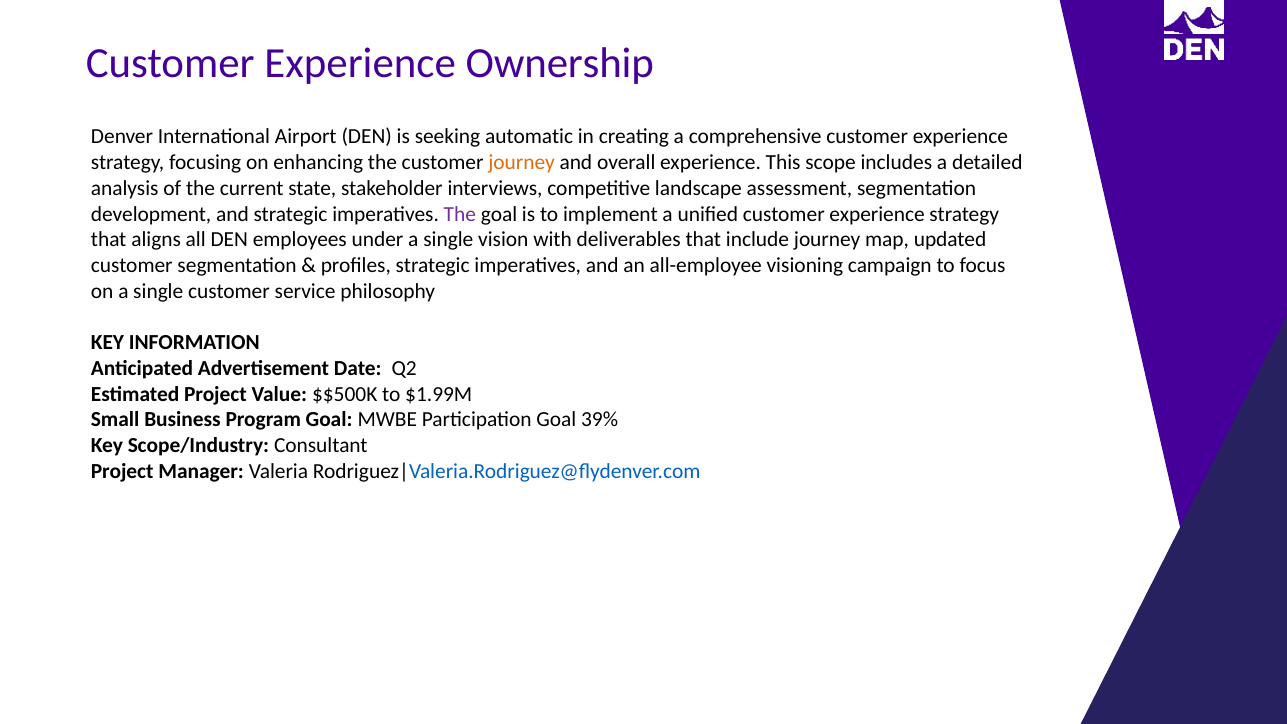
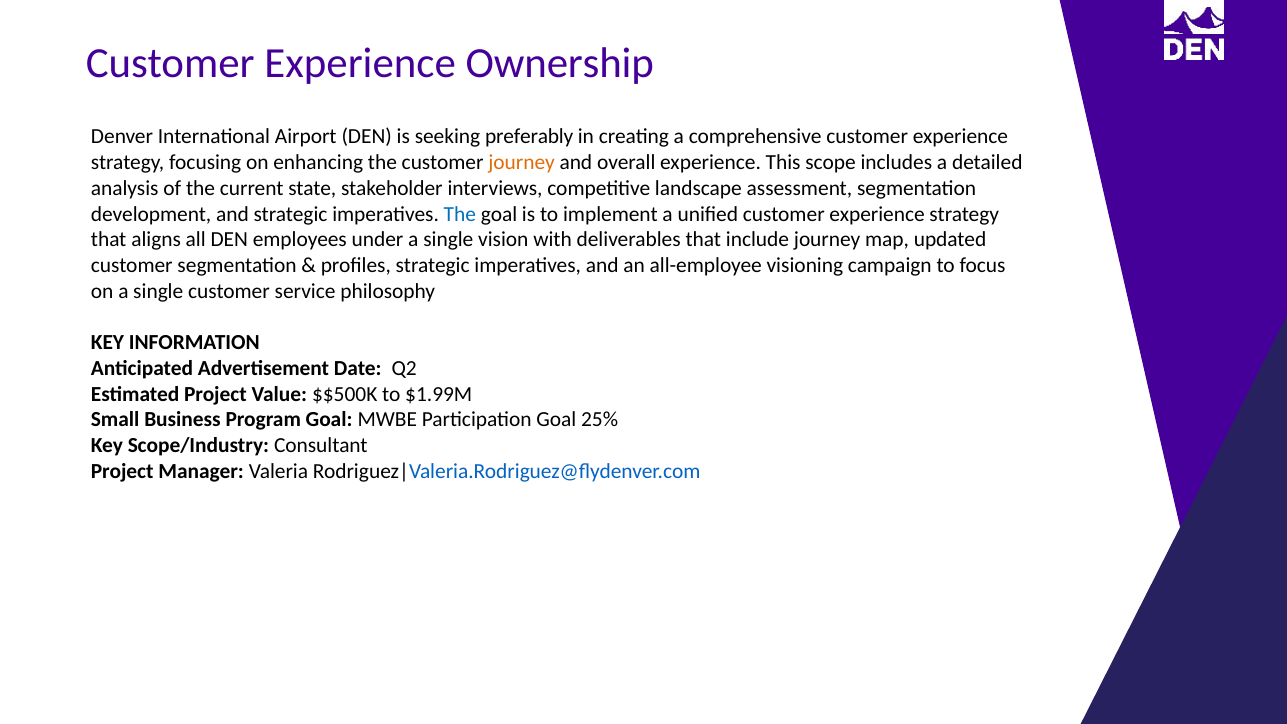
automatic: automatic -> preferably
The at (460, 214) colour: purple -> blue
39%: 39% -> 25%
